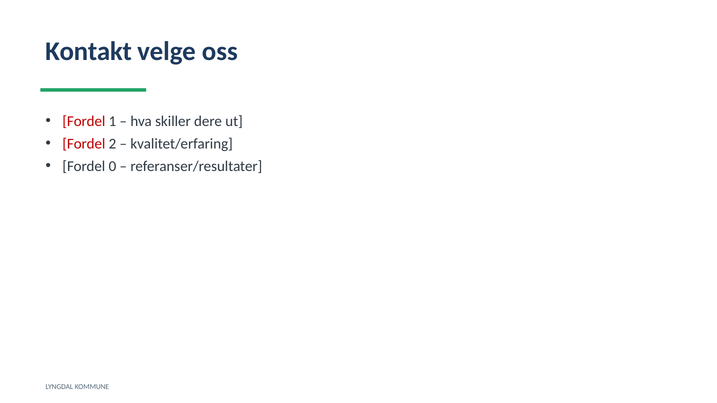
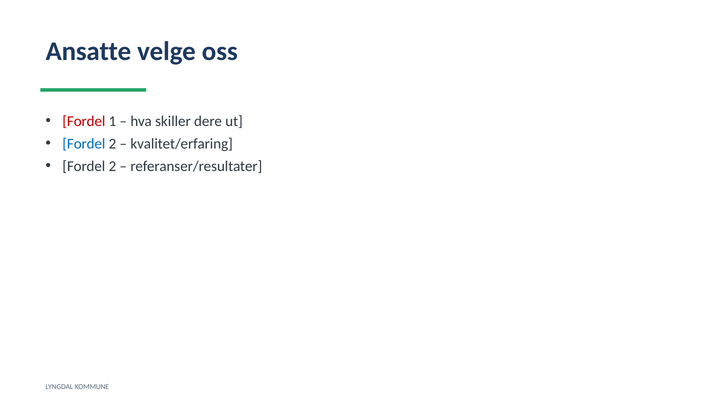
Kontakt: Kontakt -> Ansatte
Fordel at (84, 144) colour: red -> blue
0 at (112, 166): 0 -> 2
